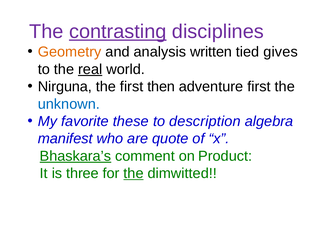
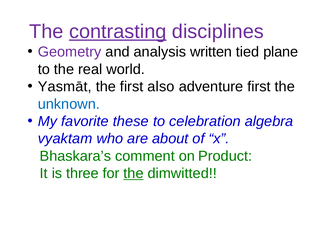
Geometry colour: orange -> purple
gives: gives -> plane
real underline: present -> none
Nirguna: Nirguna -> Yasmāt
then: then -> also
description: description -> celebration
manifest: manifest -> vyaktam
quote: quote -> about
Bhaskara’s underline: present -> none
